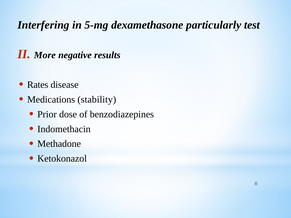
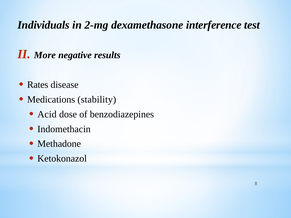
Interfering: Interfering -> Individuals
5-mg: 5-mg -> 2-mg
particularly: particularly -> interference
Prior: Prior -> Acid
